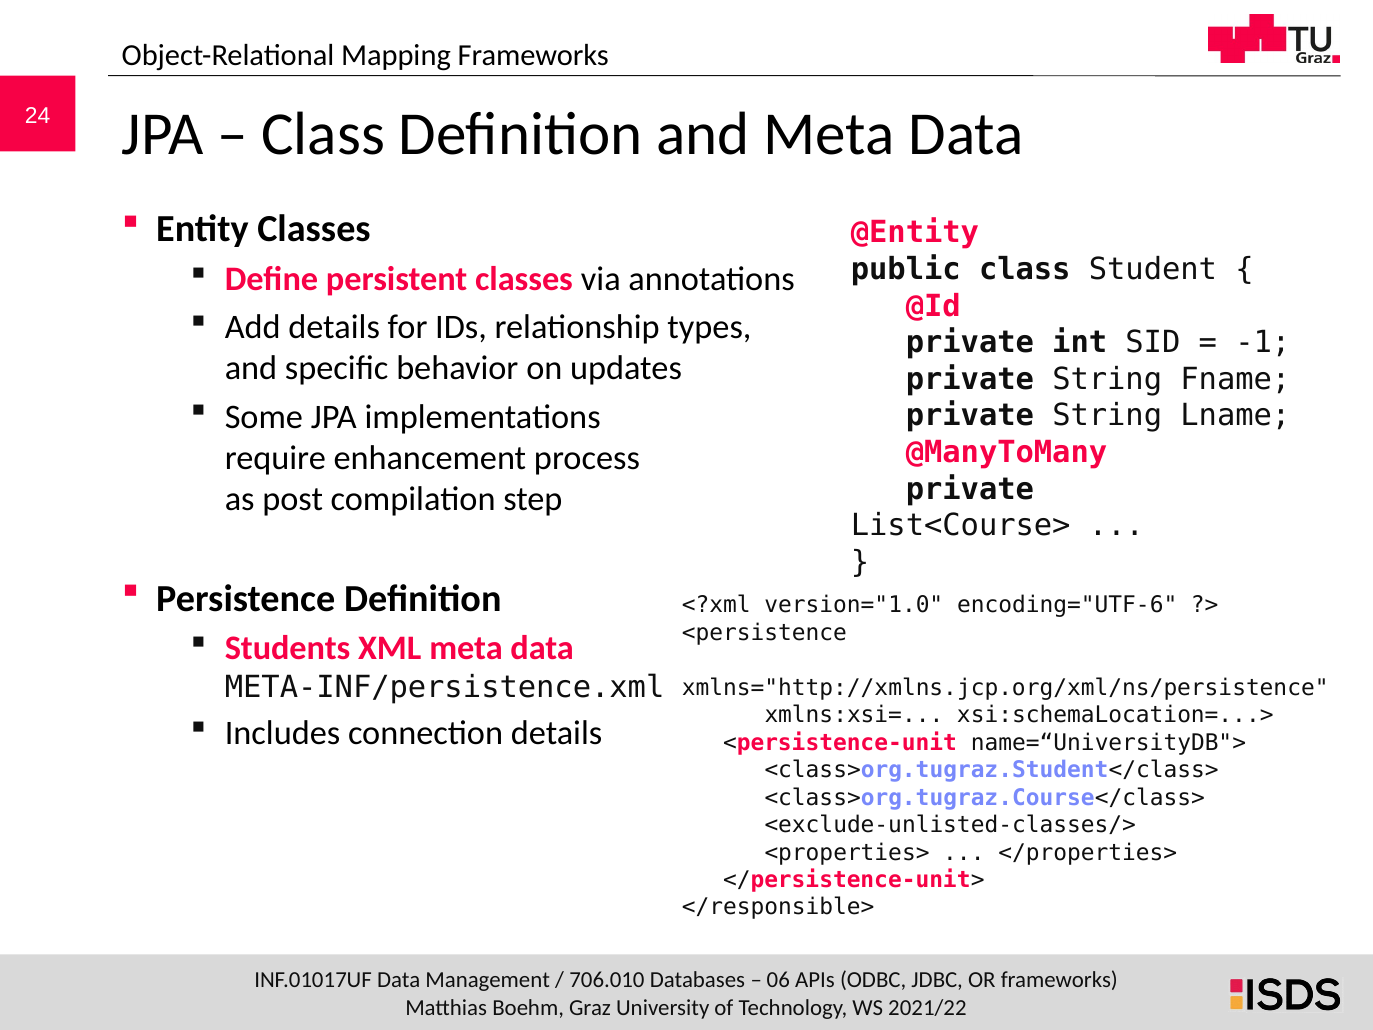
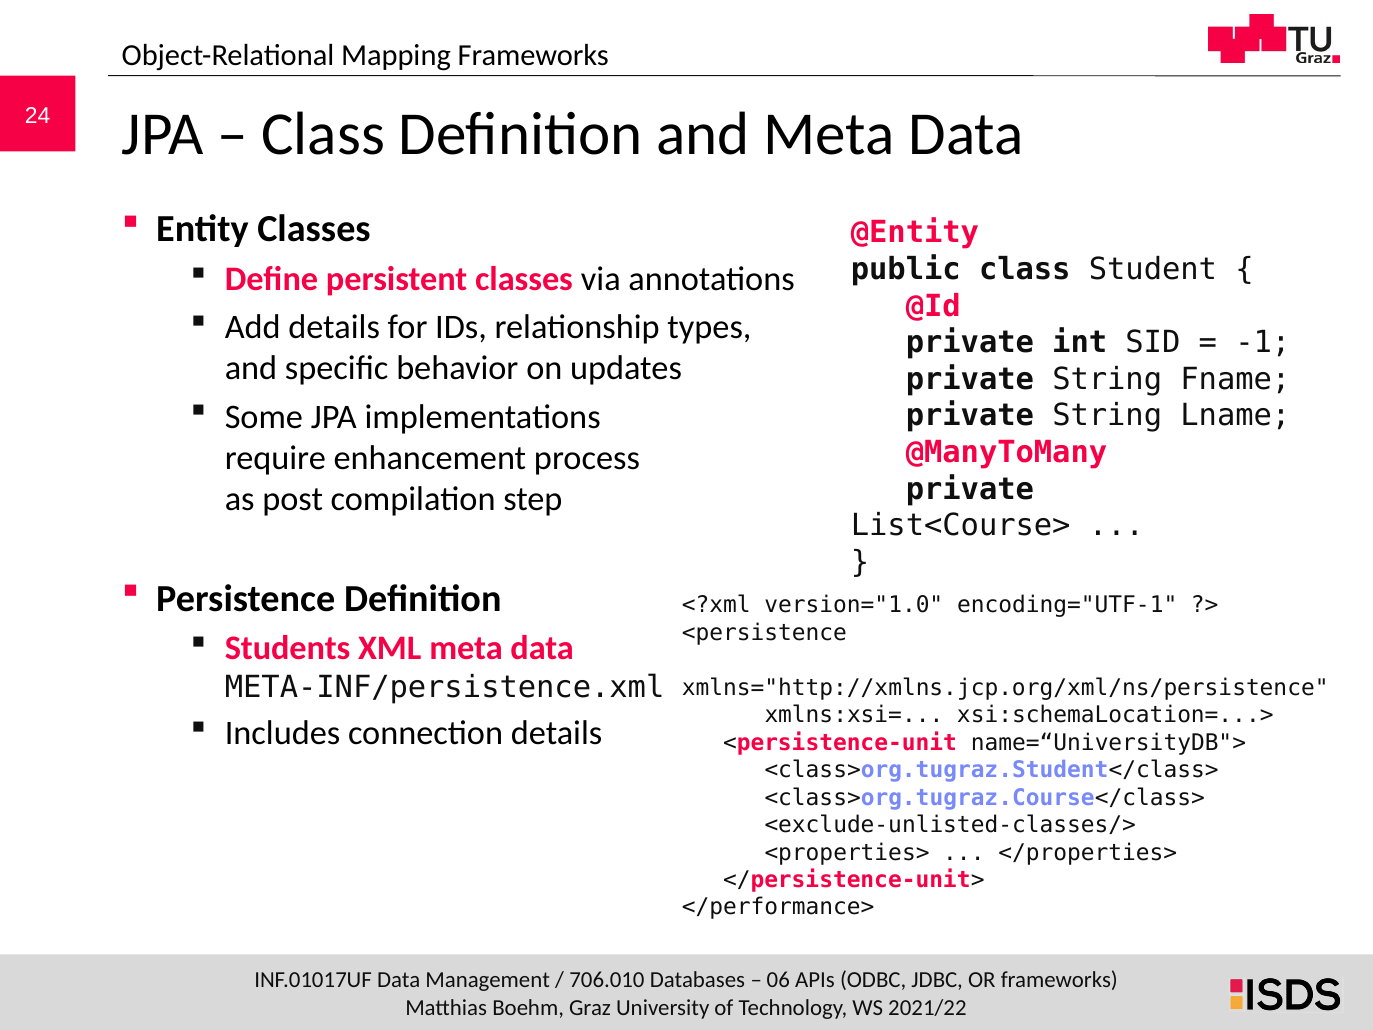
encoding="UTF-6: encoding="UTF-6 -> encoding="UTF-1
</responsible>: </responsible> -> </performance>
